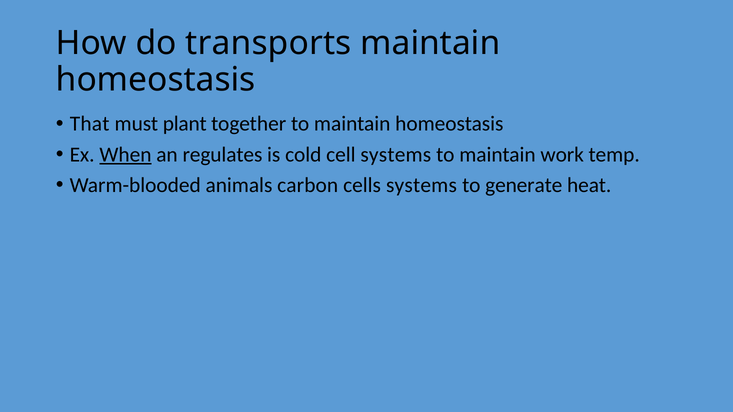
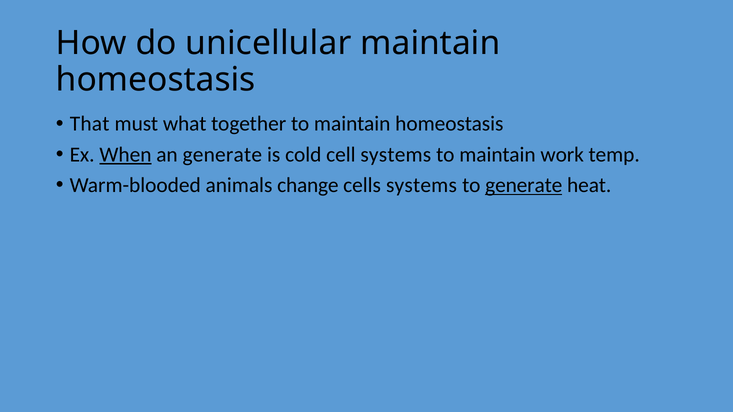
transports: transports -> unicellular
plant: plant -> what
an regulates: regulates -> generate
carbon: carbon -> change
generate at (524, 185) underline: none -> present
